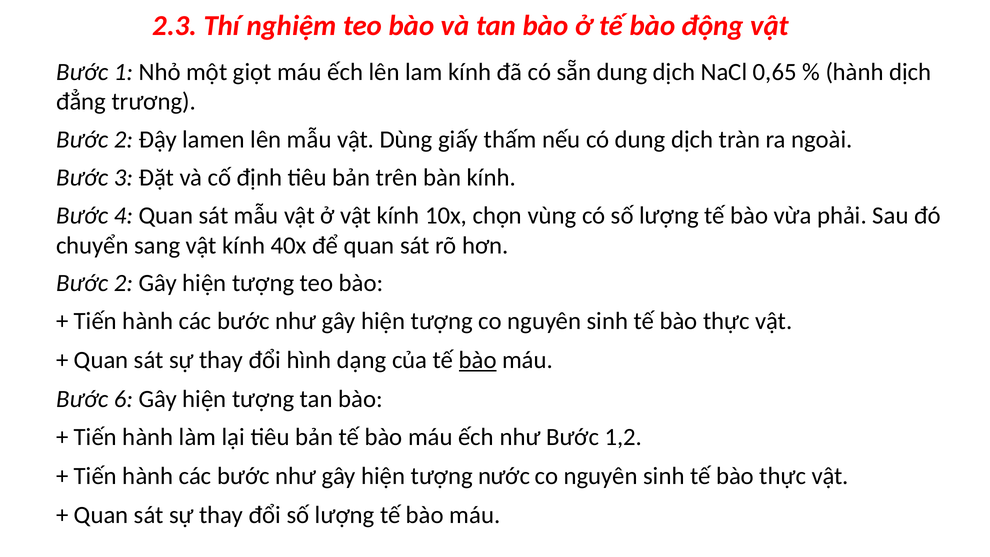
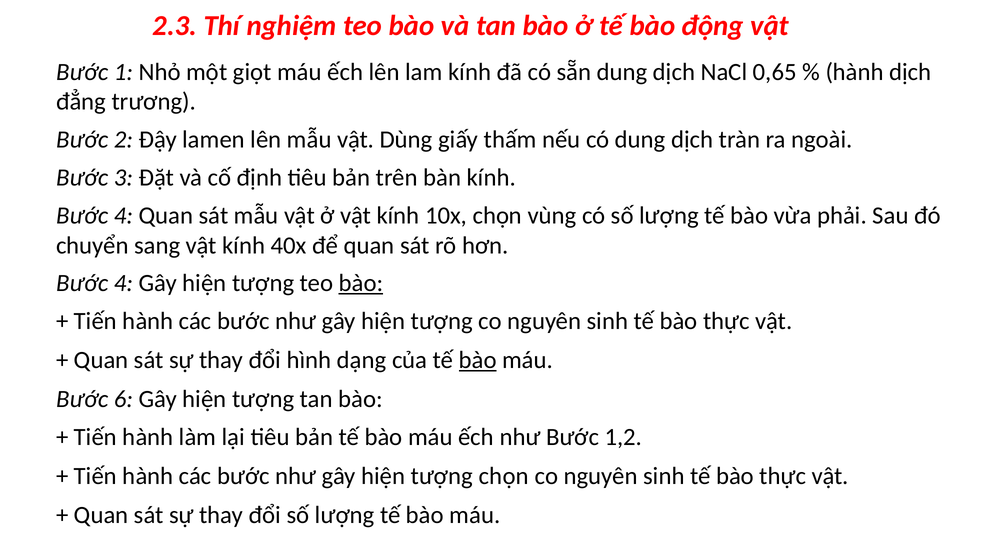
2 at (123, 283): 2 -> 4
bào at (361, 283) underline: none -> present
tượng nước: nước -> chọn
